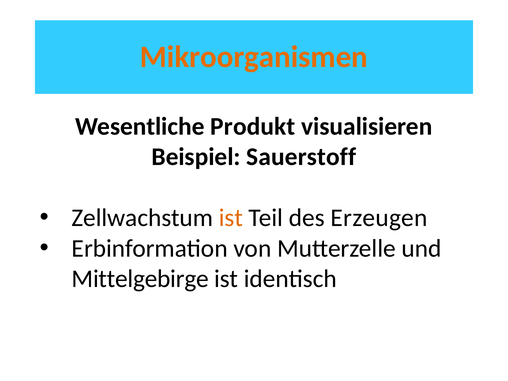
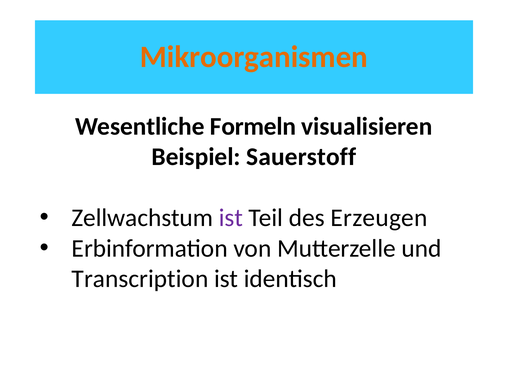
Produkt: Produkt -> Formeln
ist at (231, 218) colour: orange -> purple
Mittelgebirge: Mittelgebirge -> Transcription
